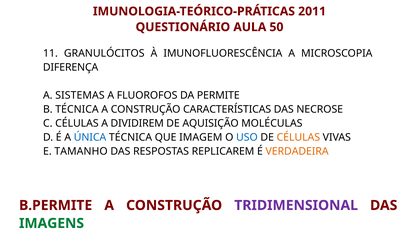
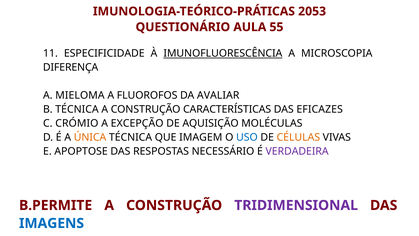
2011: 2011 -> 2053
50: 50 -> 55
GRANULÓCITOS: GRANULÓCITOS -> ESPECIFICIDADE
IMUNOFLUORESCÊNCIA underline: none -> present
SISTEMAS: SISTEMAS -> MIELOMA
PERMITE: PERMITE -> AVALIAR
NECROSE: NECROSE -> EFICAZES
C CÉLULAS: CÉLULAS -> CRÓMIO
DIVIDIREM: DIVIDIREM -> EXCEPÇÃO
ÚNICA colour: blue -> orange
TAMANHO: TAMANHO -> APOPTOSE
REPLICAREM: REPLICAREM -> NECESSÁRIO
VERDADEIRA colour: orange -> purple
IMAGENS colour: green -> blue
